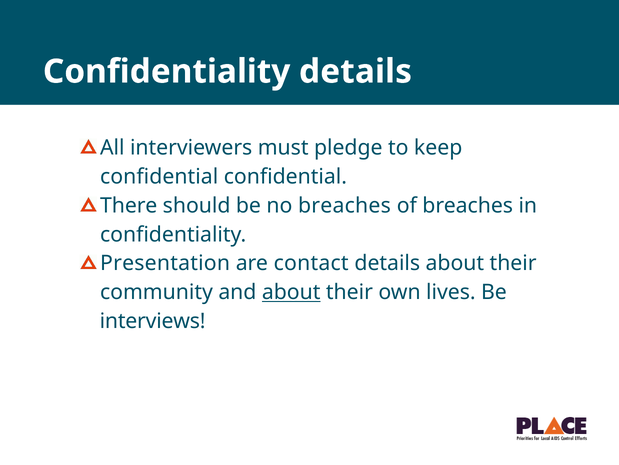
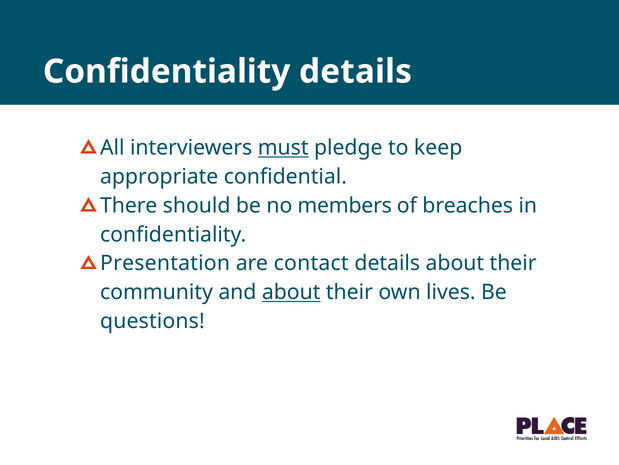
must underline: none -> present
confidential at (159, 177): confidential -> appropriate
no breaches: breaches -> members
interviews: interviews -> questions
